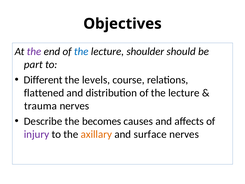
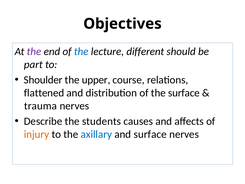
shoulder: shoulder -> different
Different: Different -> Shoulder
levels: levels -> upper
distribution of the lecture: lecture -> surface
becomes: becomes -> students
injury colour: purple -> orange
axillary colour: orange -> blue
